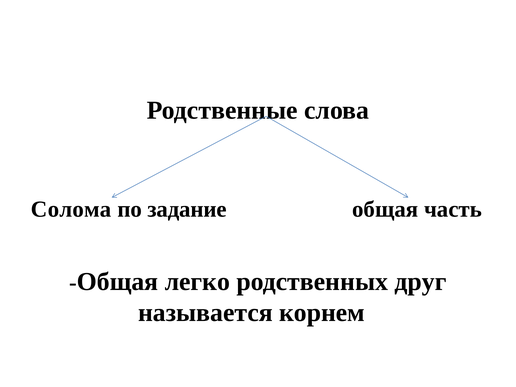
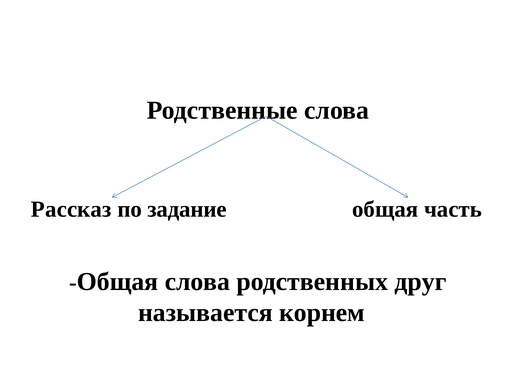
Солома: Солома -> Рассказ
Общая легко: легко -> слова
